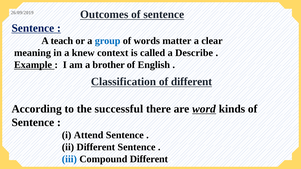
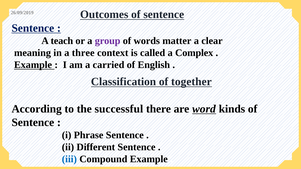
group colour: blue -> purple
knew: knew -> three
Describe: Describe -> Complex
brother: brother -> carried
of different: different -> together
Attend: Attend -> Phrase
Compound Different: Different -> Example
